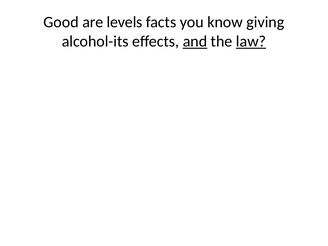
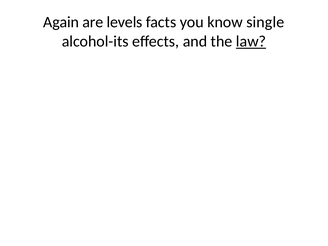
Good: Good -> Again
giving: giving -> single
and underline: present -> none
